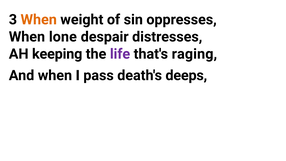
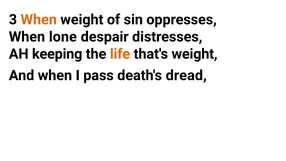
life colour: purple -> orange
that's raging: raging -> weight
deeps: deeps -> dread
